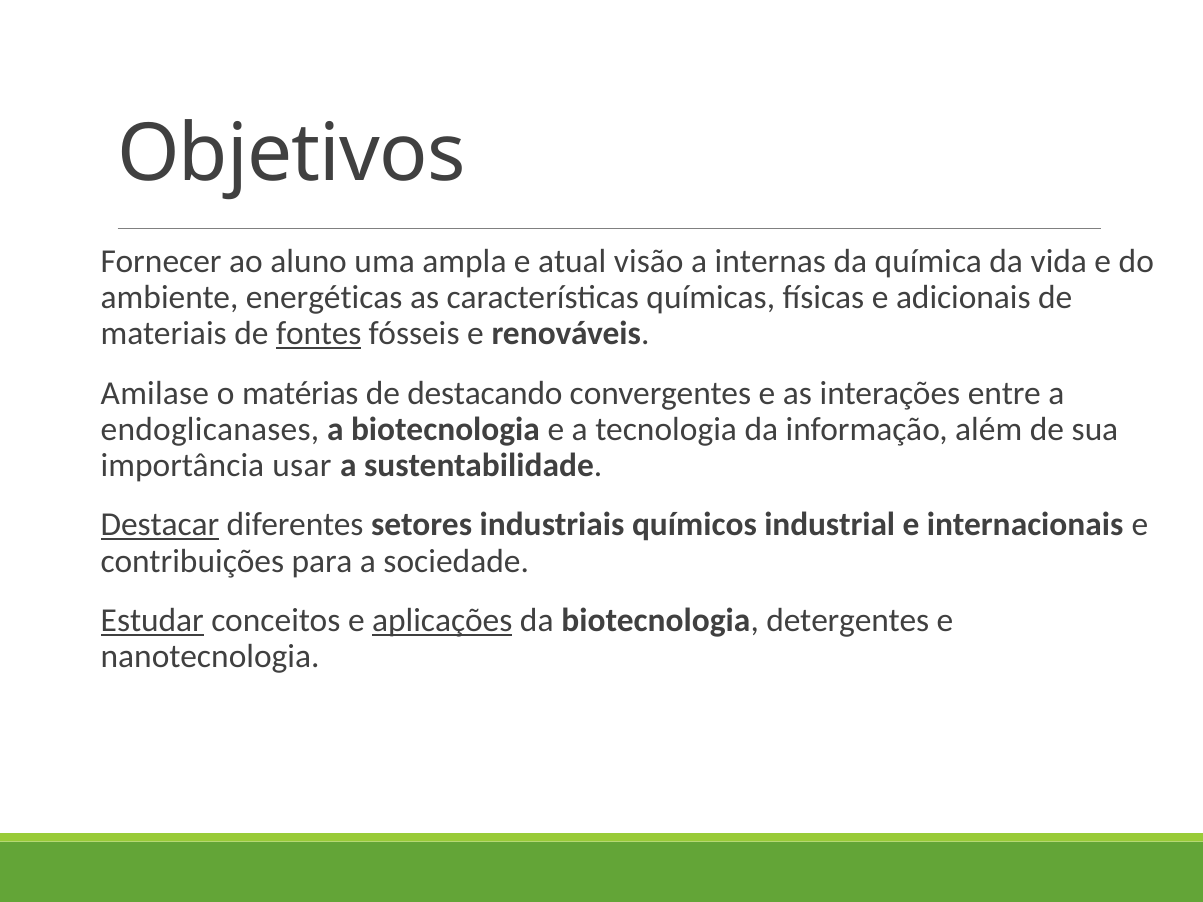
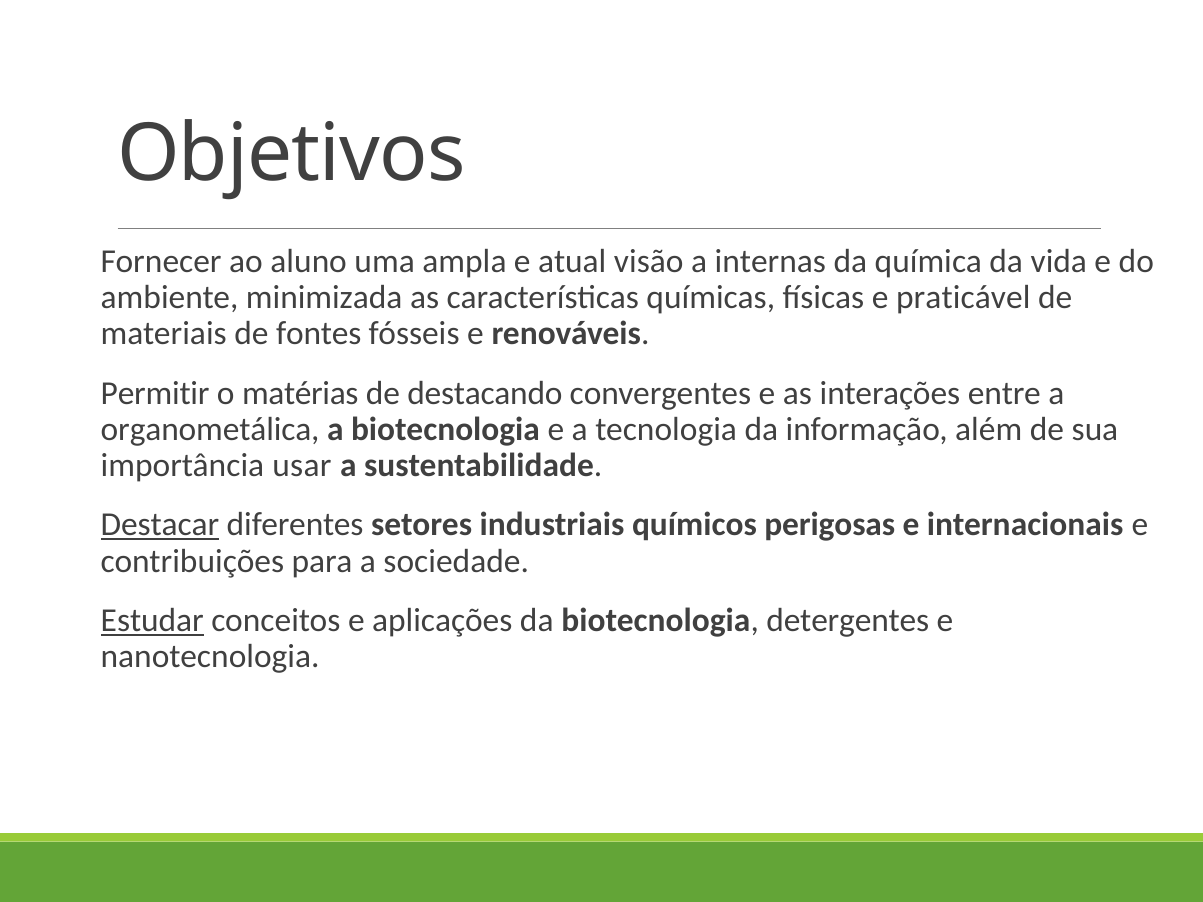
energéticas: energéticas -> minimizada
adicionais: adicionais -> praticável
fontes underline: present -> none
Amilase: Amilase -> Permitir
endoglicanases: endoglicanases -> organometálica
industrial: industrial -> perigosas
aplicações underline: present -> none
